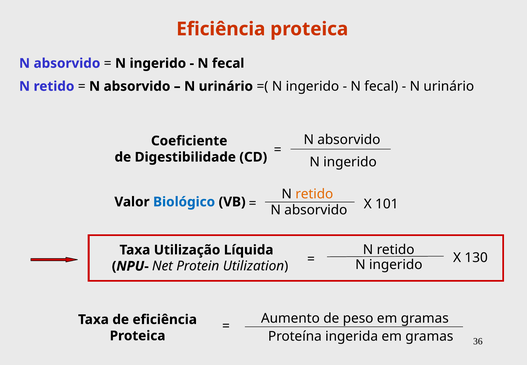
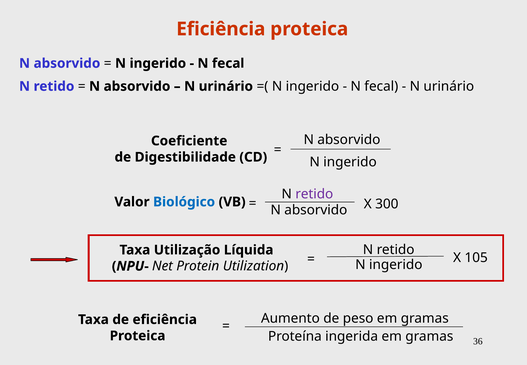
retido at (314, 194) colour: orange -> purple
101: 101 -> 300
130: 130 -> 105
